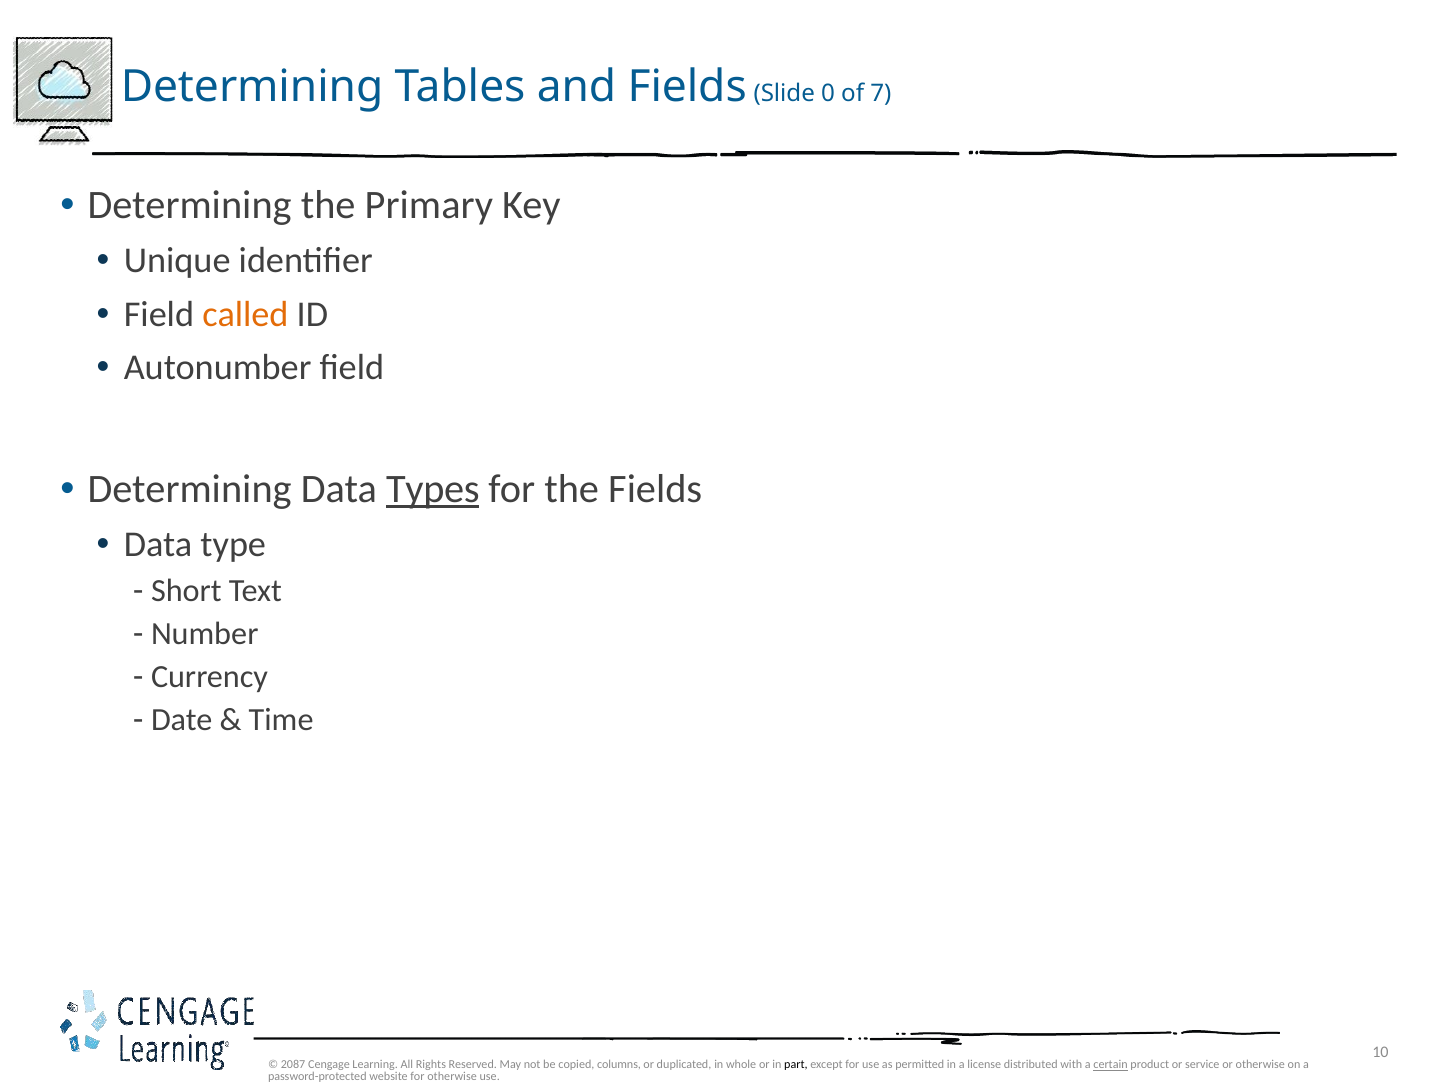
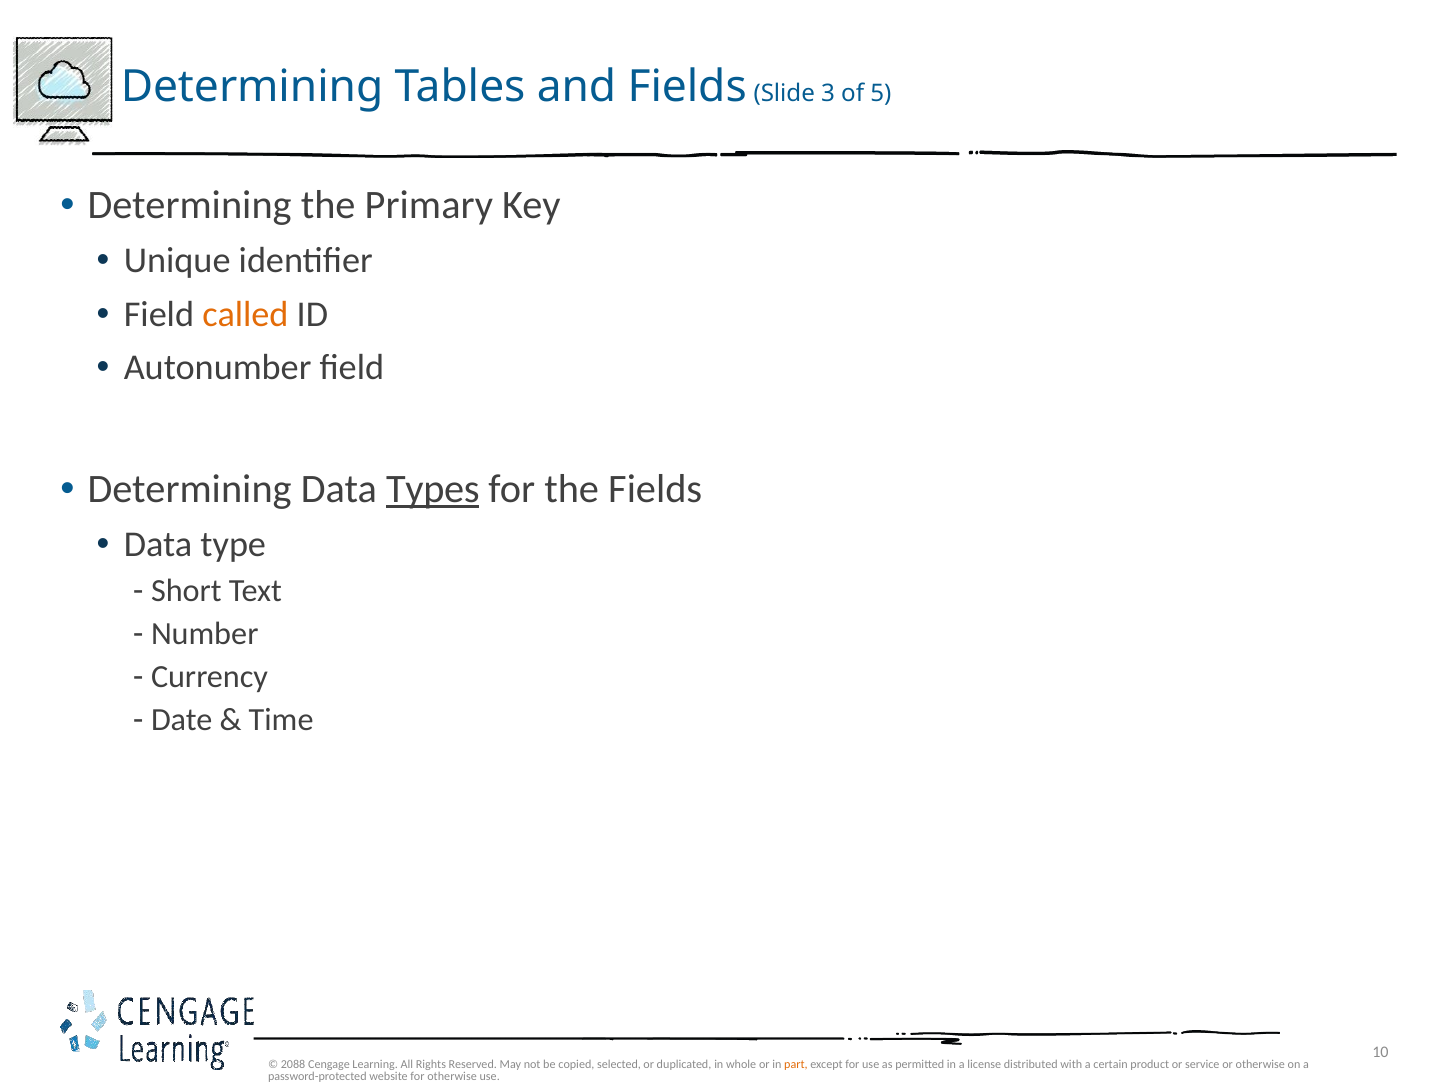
0: 0 -> 3
7: 7 -> 5
2087: 2087 -> 2088
columns: columns -> selected
part colour: black -> orange
certain underline: present -> none
